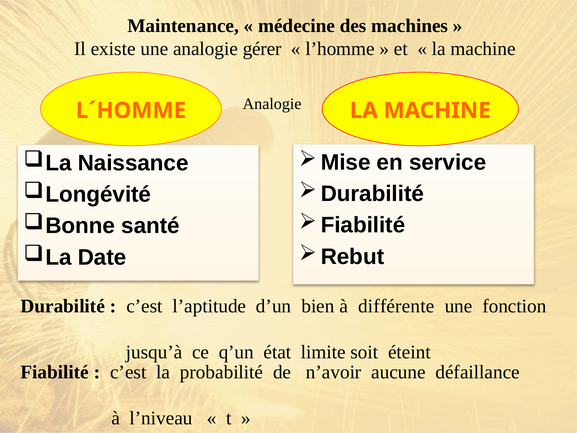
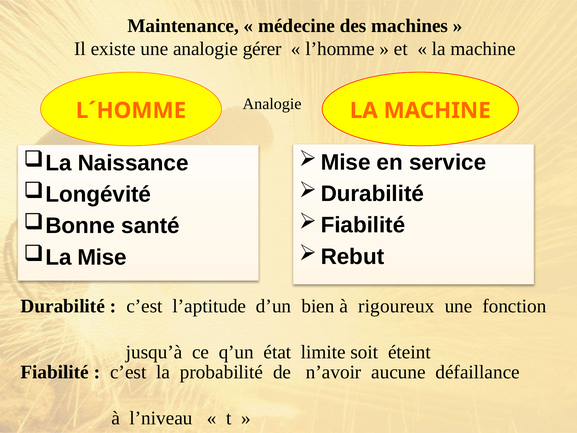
Date: Date -> Mise
différente: différente -> rigoureux
